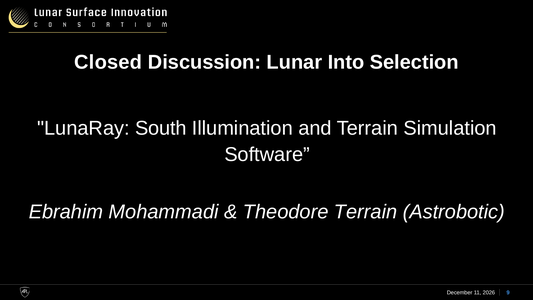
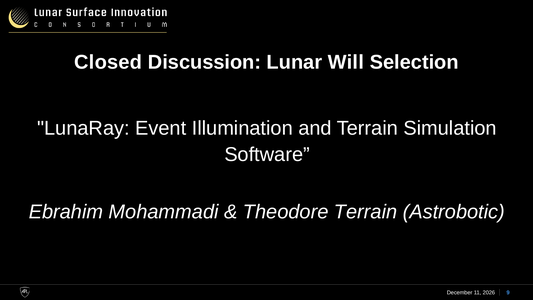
Into: Into -> Will
South: South -> Event
